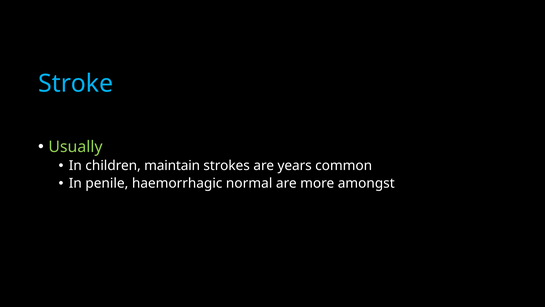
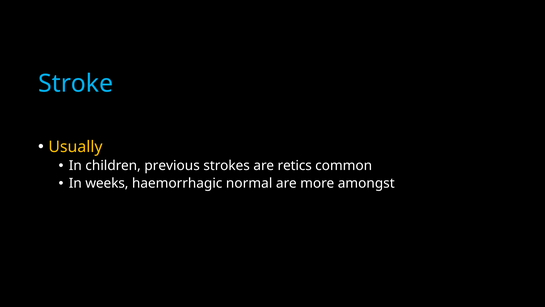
Usually colour: light green -> yellow
maintain: maintain -> previous
years: years -> retics
penile: penile -> weeks
